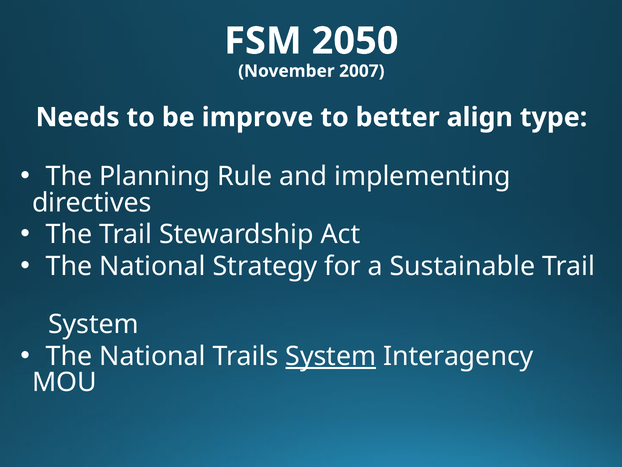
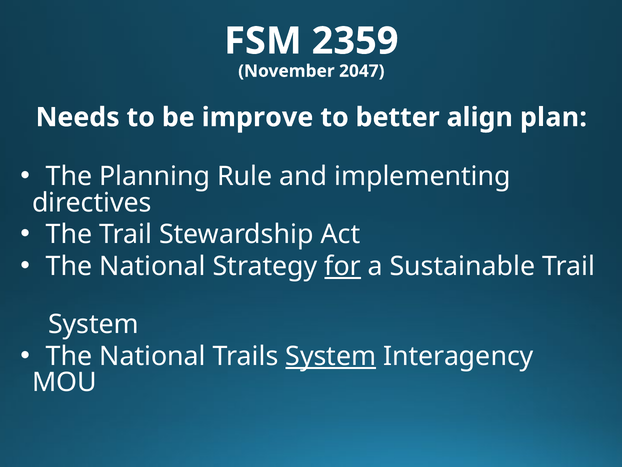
2050: 2050 -> 2359
2007: 2007 -> 2047
type: type -> plan
for underline: none -> present
